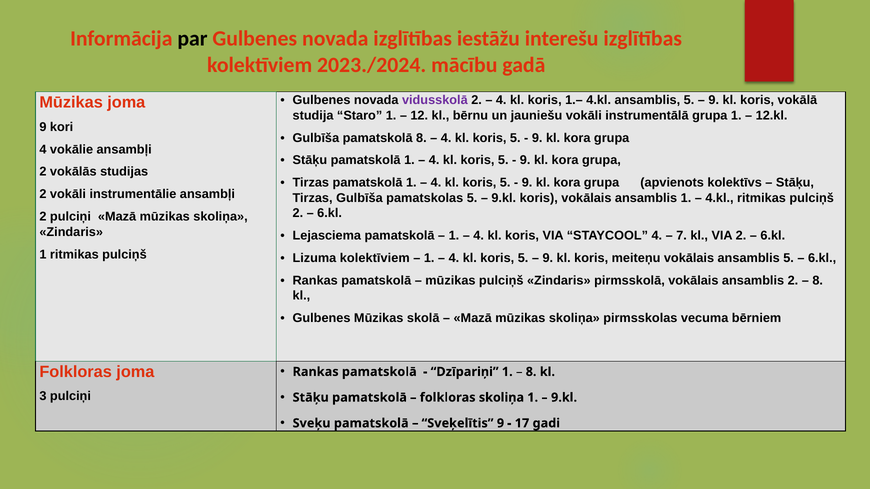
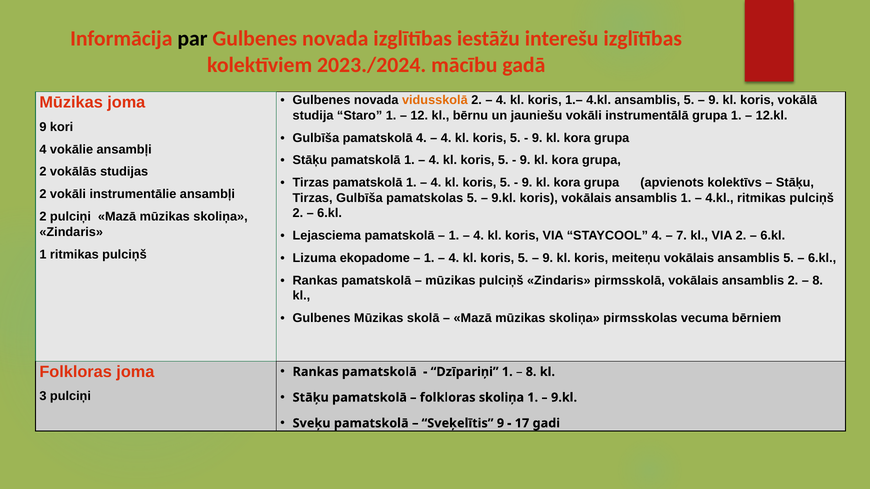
vidusskolā colour: purple -> orange
pamatskolā 8: 8 -> 4
Lizuma kolektīviem: kolektīviem -> ekopadome
